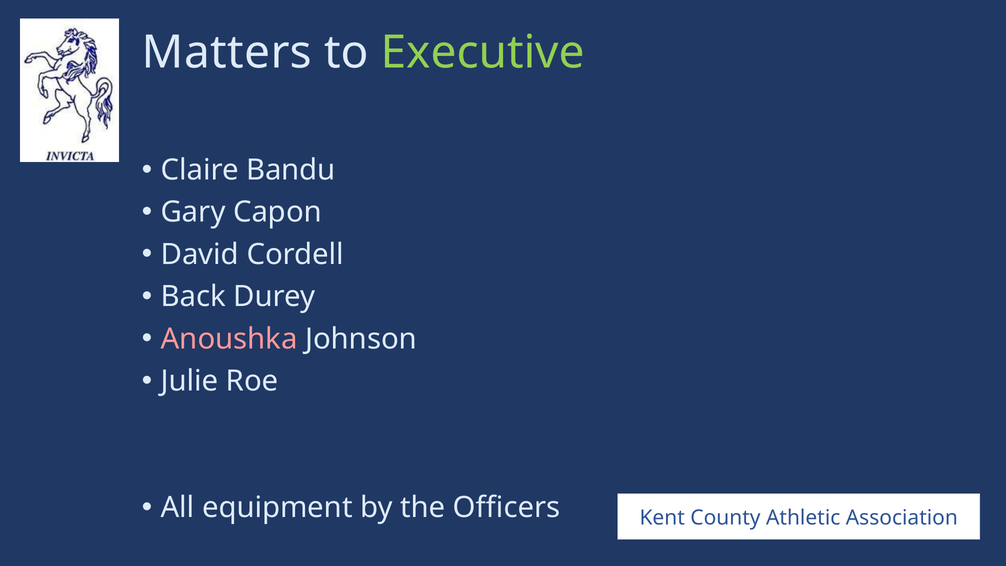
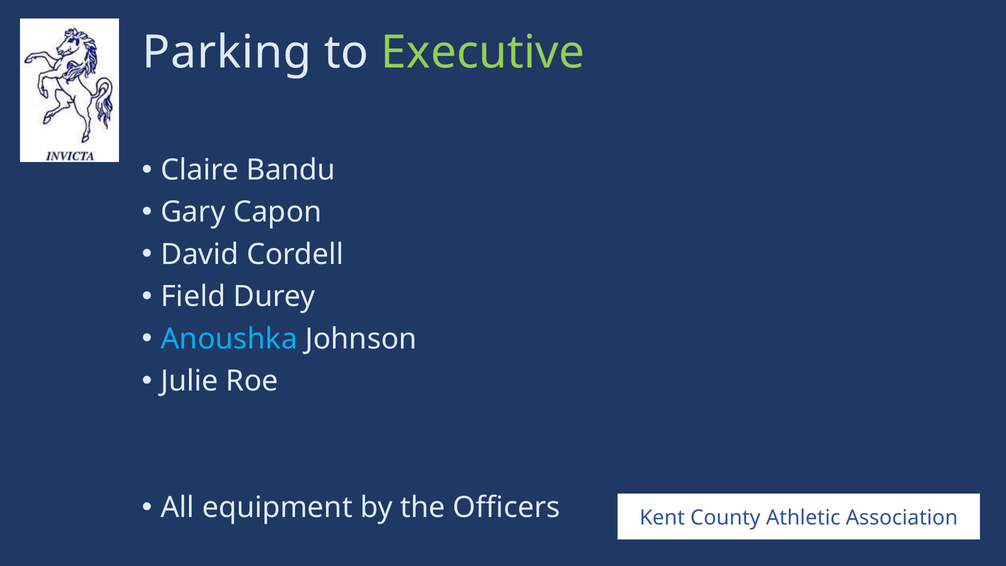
Matters: Matters -> Parking
Back: Back -> Field
Anoushka colour: pink -> light blue
